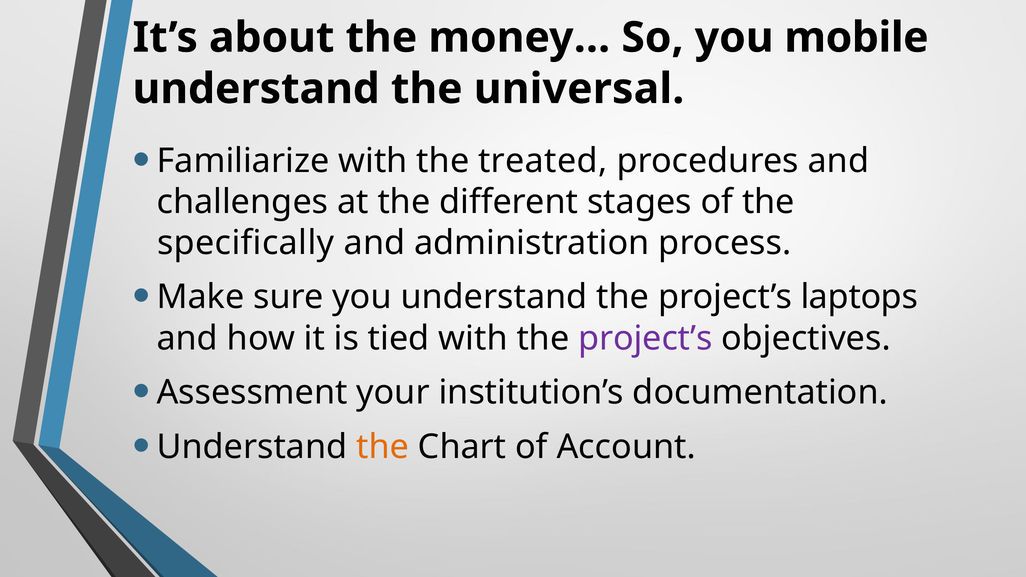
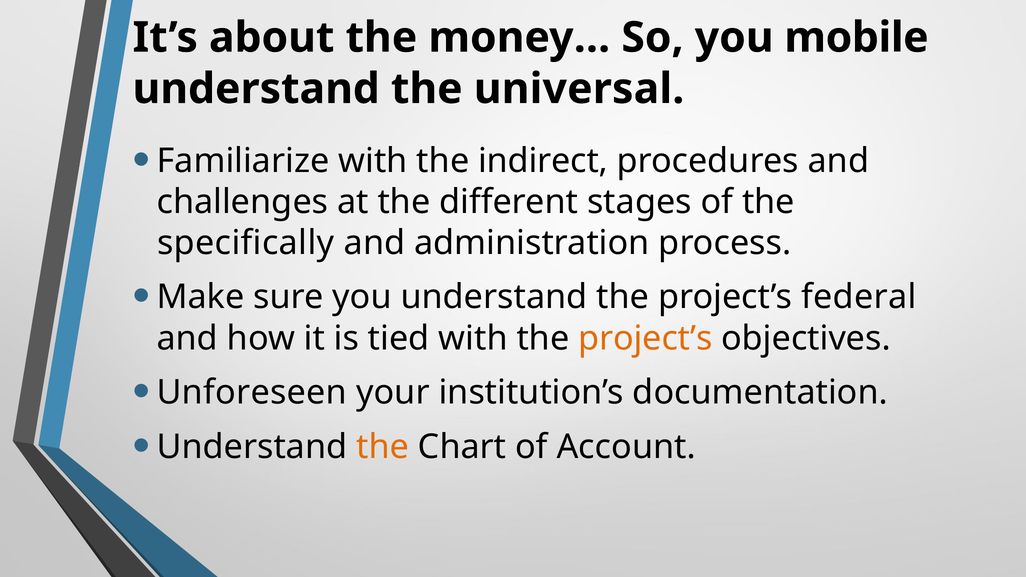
treated: treated -> indirect
laptops: laptops -> federal
project’s at (645, 338) colour: purple -> orange
Assessment: Assessment -> Unforeseen
